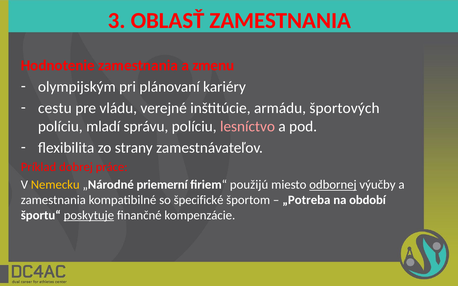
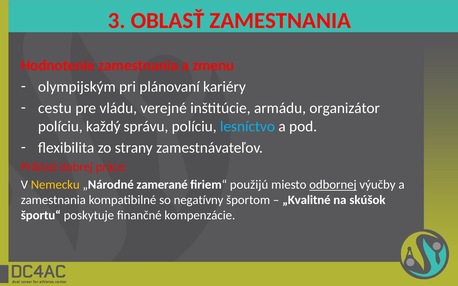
športových: športových -> organizátor
mladí: mladí -> každý
lesníctvo colour: pink -> light blue
priemerní: priemerní -> zamerané
špecifické: špecifické -> negatívny
„Potreba: „Potreba -> „Kvalitné
období: období -> skúšok
poskytuje underline: present -> none
